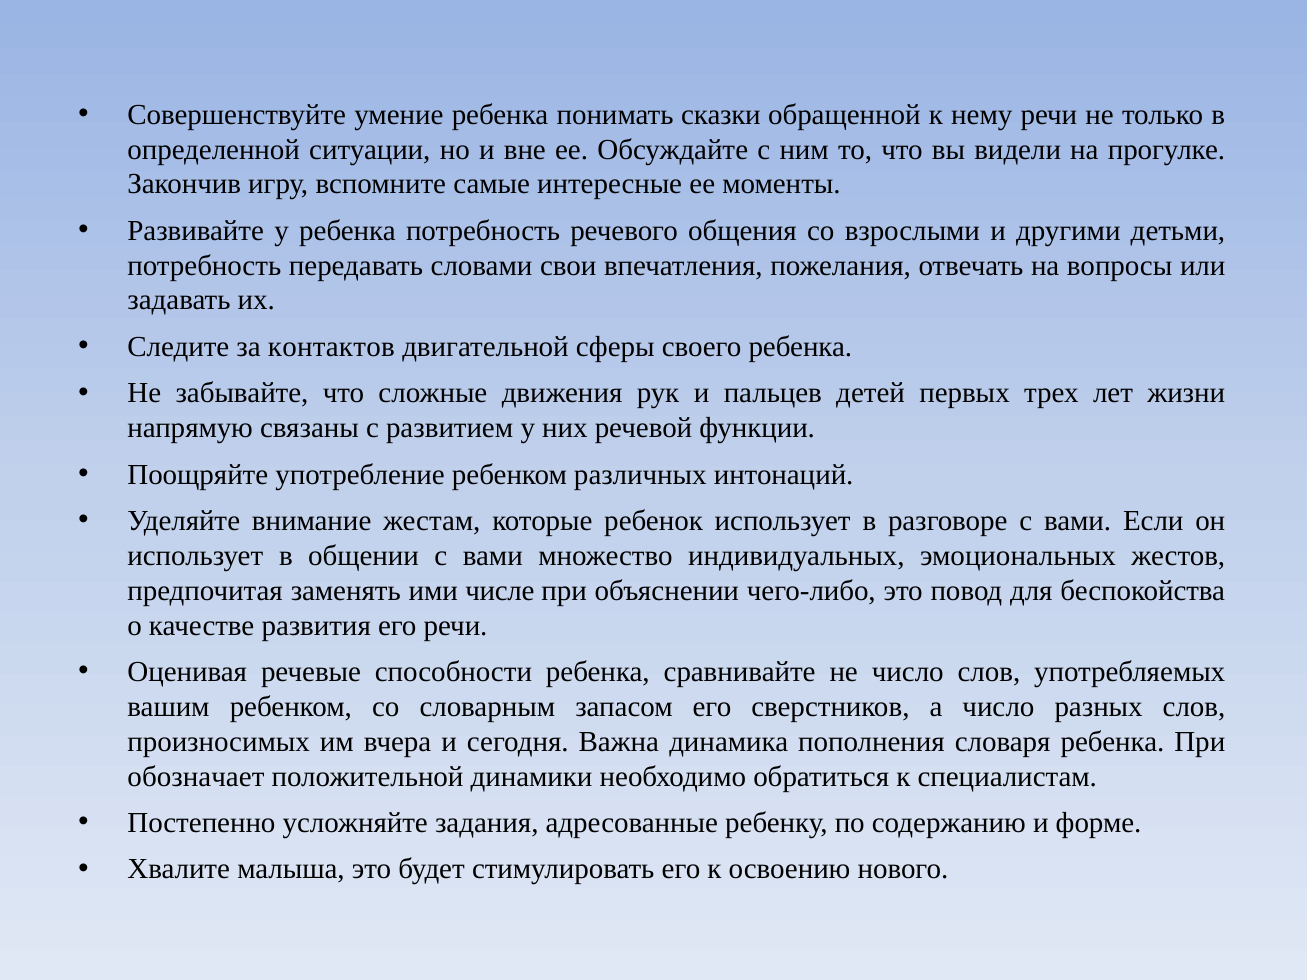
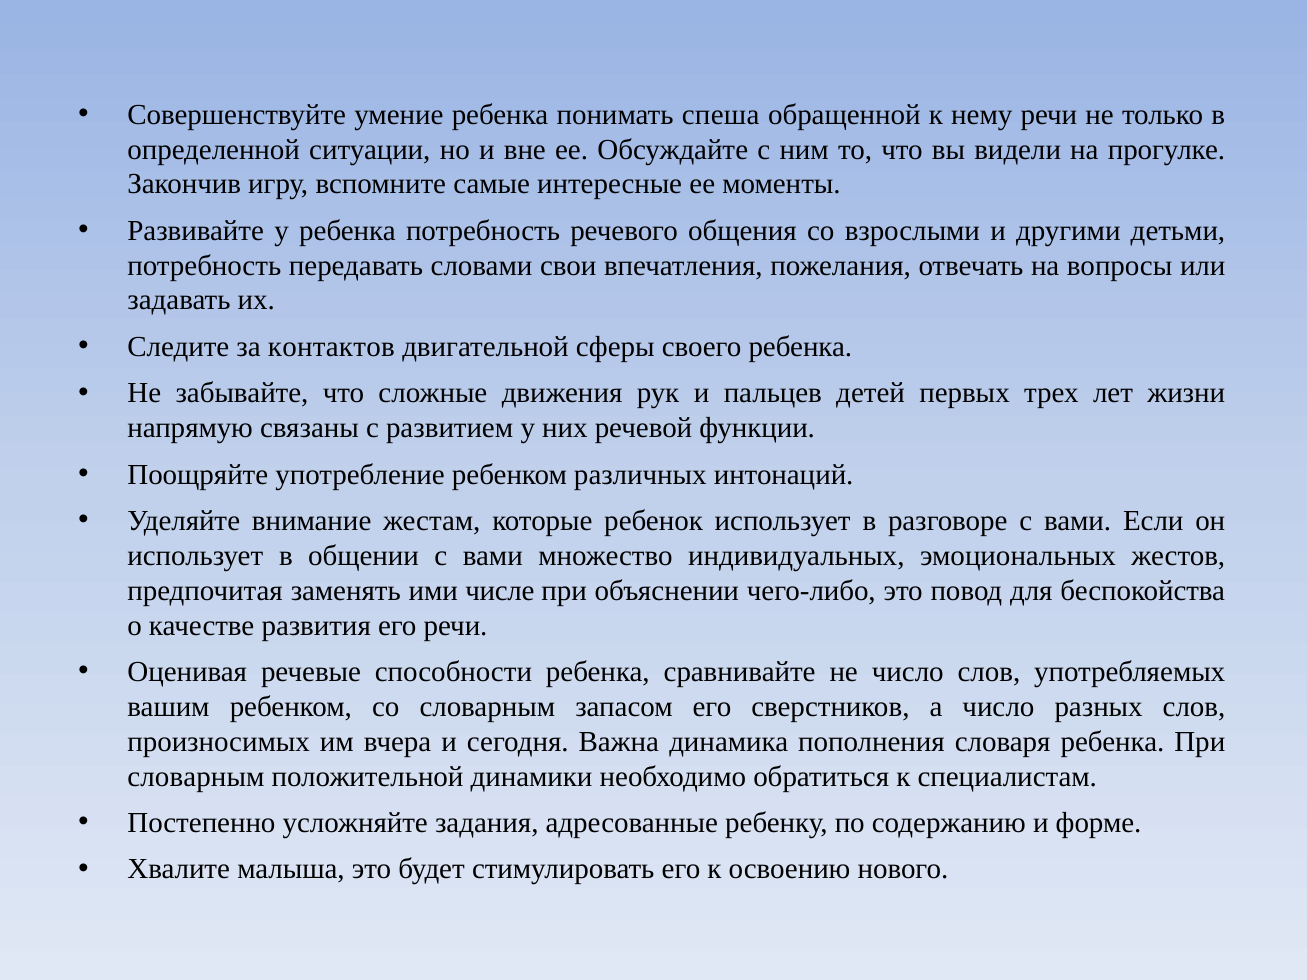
сказки: сказки -> спеша
обозначает at (196, 777): обозначает -> словарным
